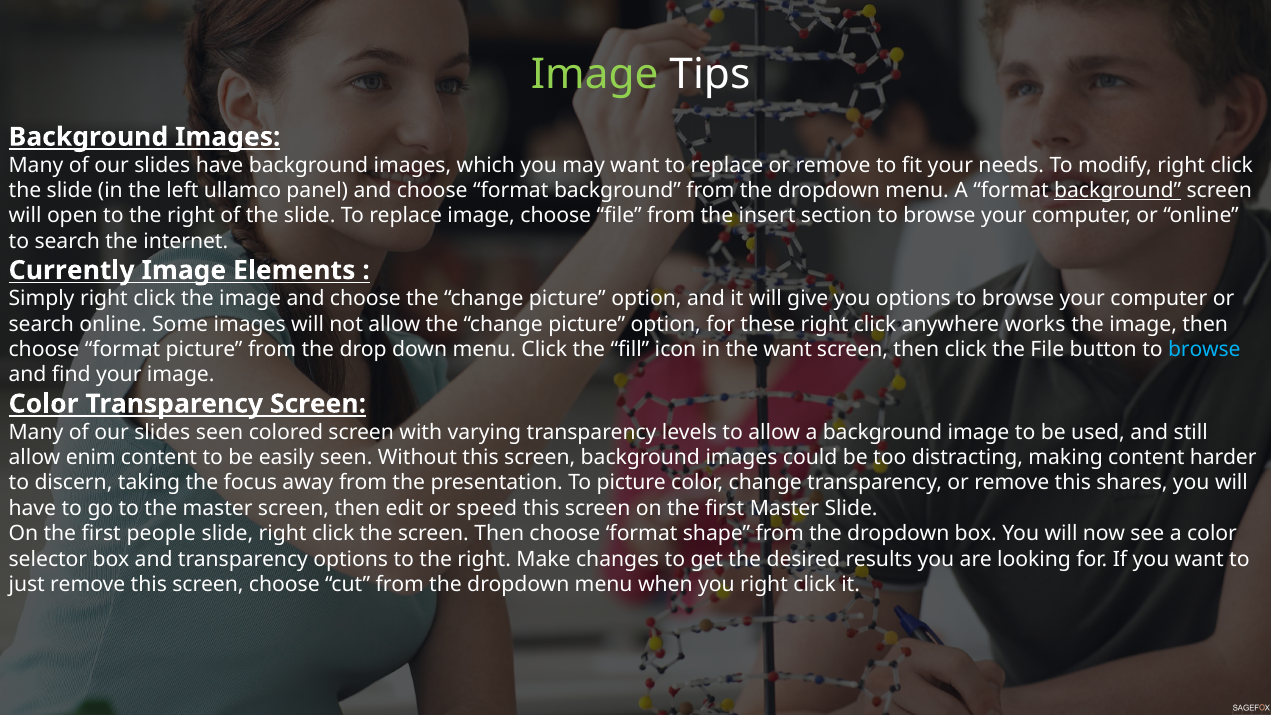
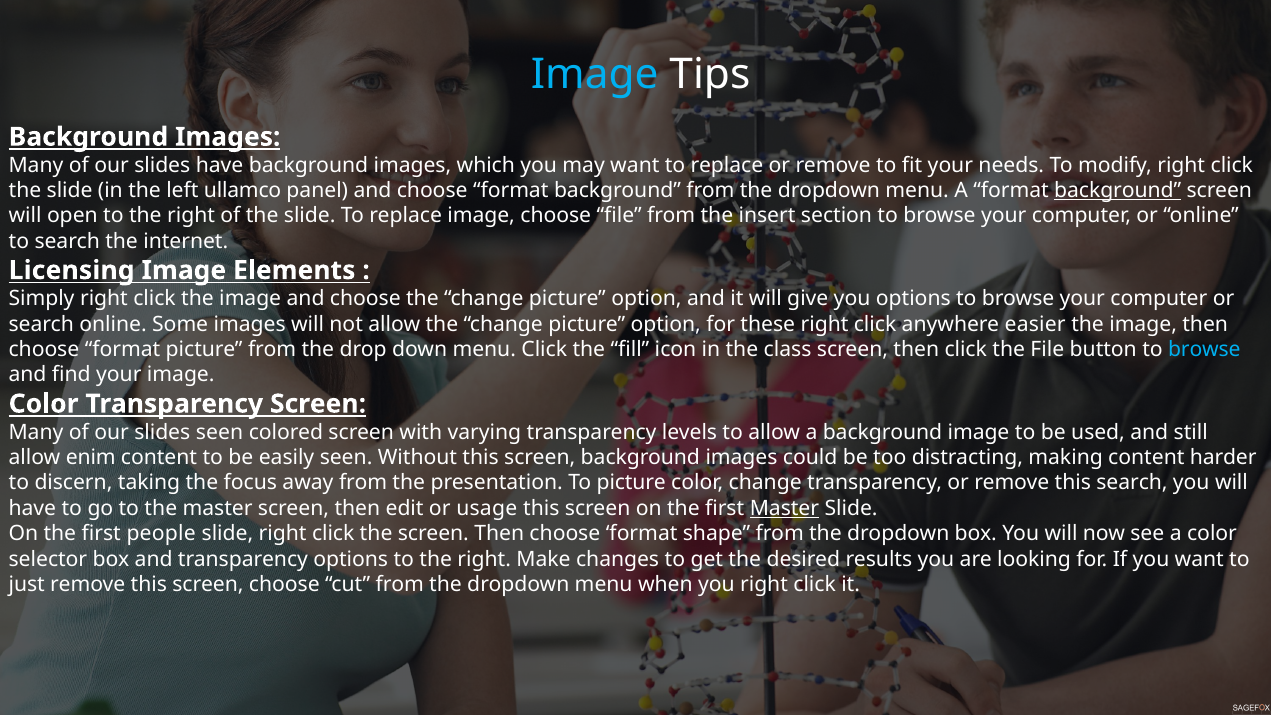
Image at (595, 75) colour: light green -> light blue
Currently: Currently -> Licensing
works: works -> easier
the want: want -> class
this shares: shares -> search
speed: speed -> usage
Master at (784, 508) underline: none -> present
